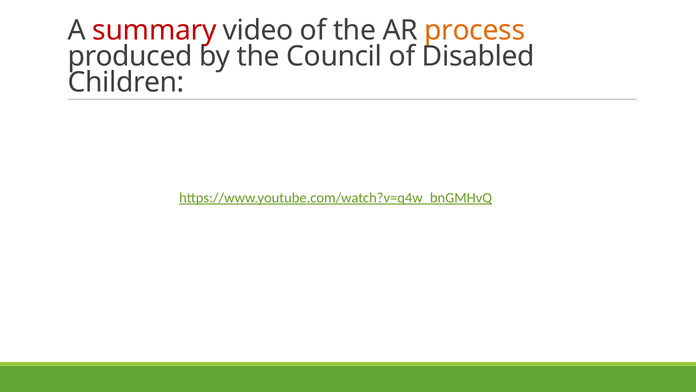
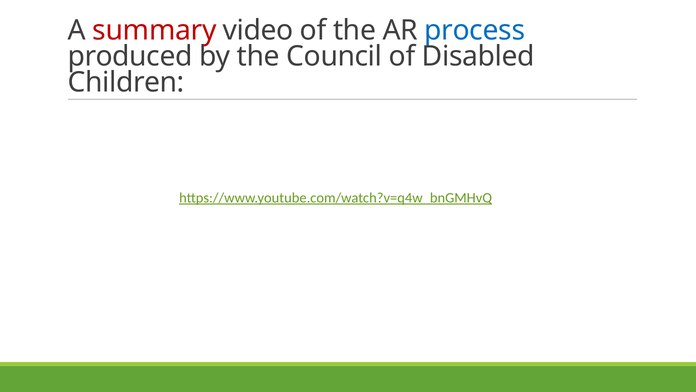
process colour: orange -> blue
